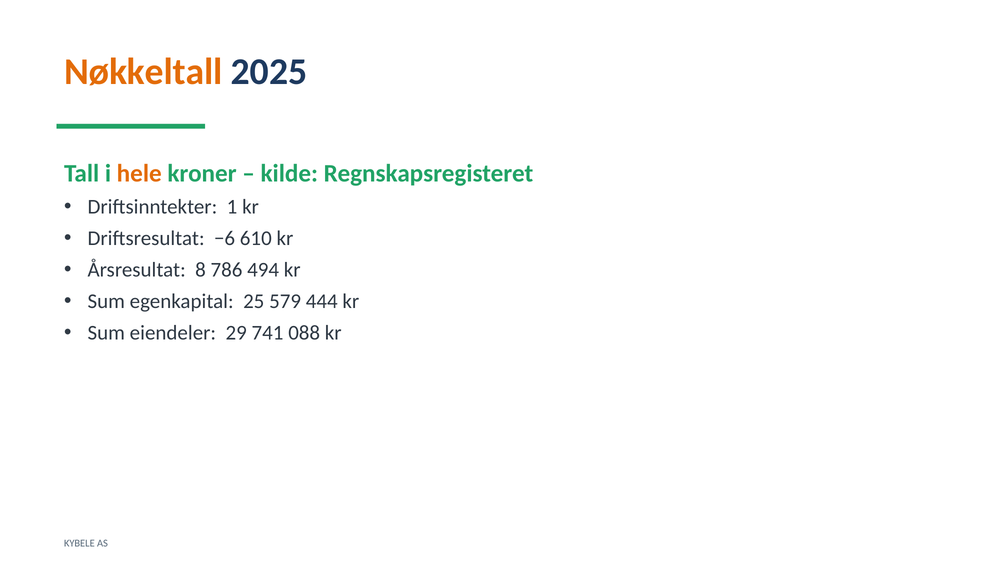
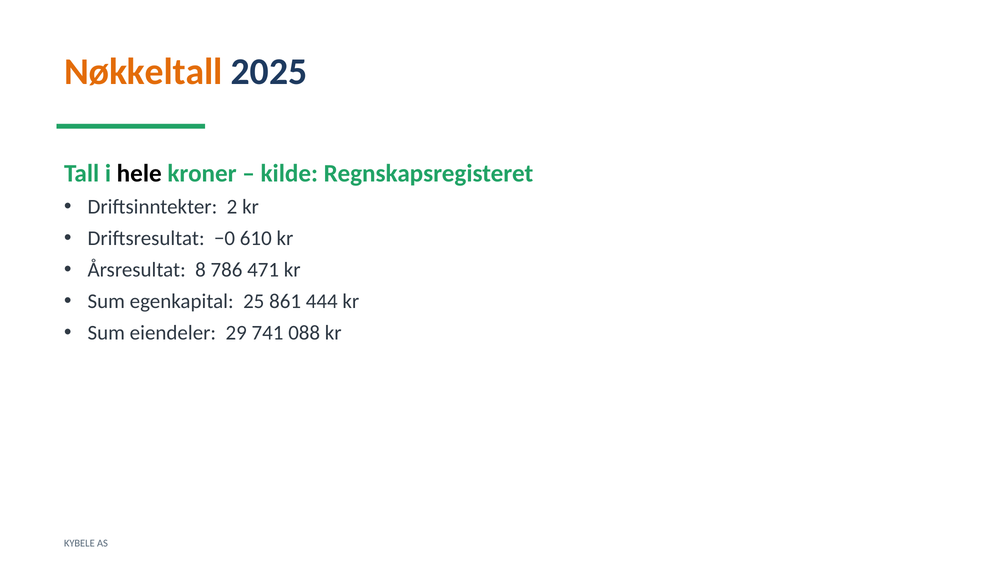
hele colour: orange -> black
1: 1 -> 2
−6: −6 -> −0
494: 494 -> 471
579: 579 -> 861
